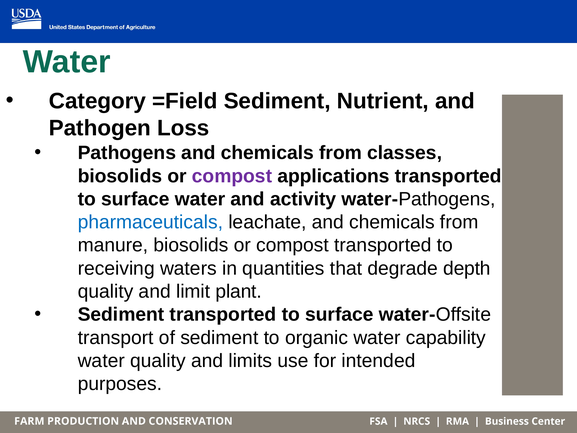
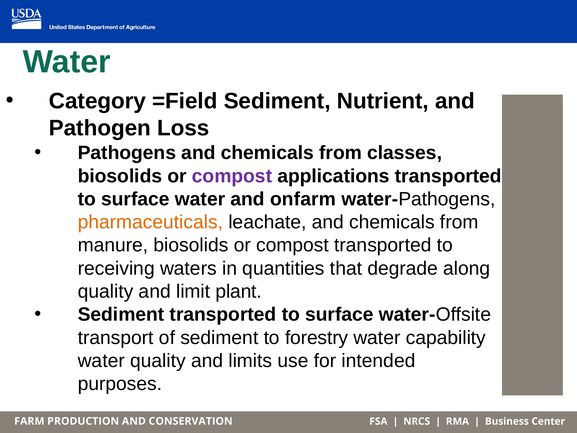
activity: activity -> onfarm
pharmaceuticals colour: blue -> orange
depth: depth -> along
organic: organic -> forestry
